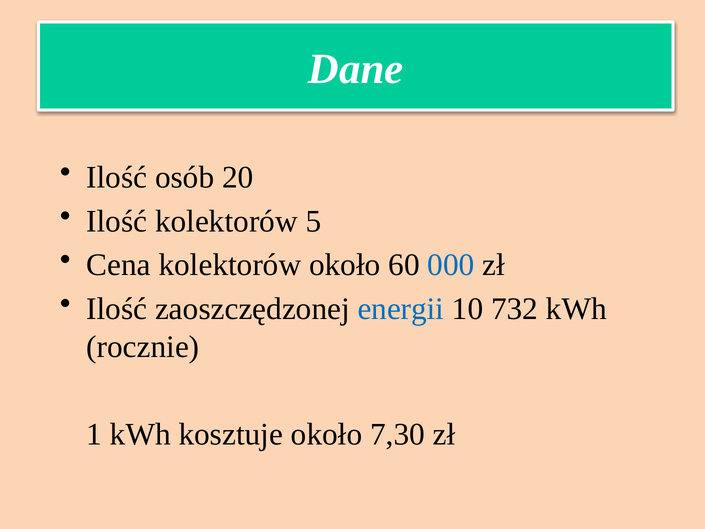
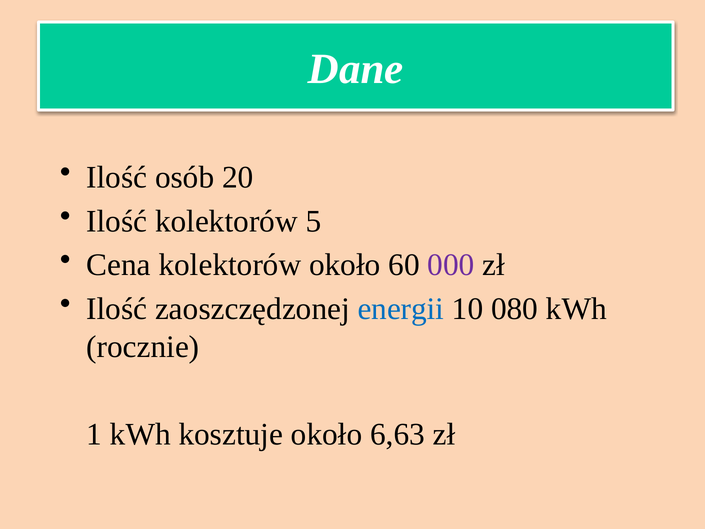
000 colour: blue -> purple
732: 732 -> 080
7,30: 7,30 -> 6,63
